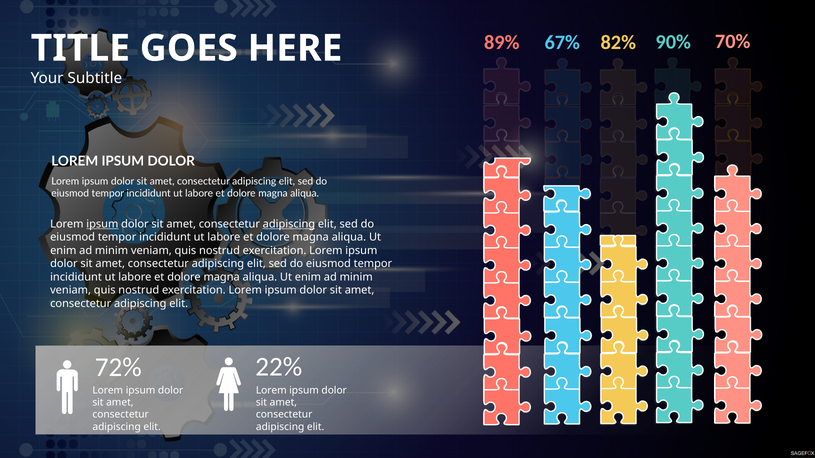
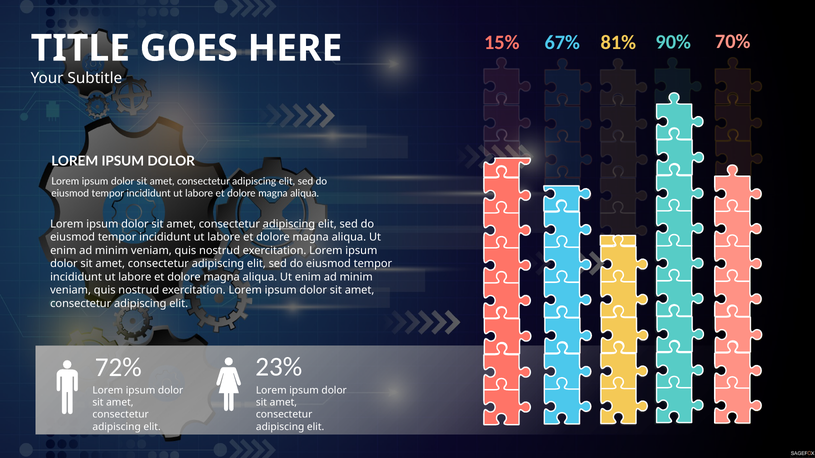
89%: 89% -> 15%
82%: 82% -> 81%
ipsum at (102, 224) underline: present -> none
22%: 22% -> 23%
